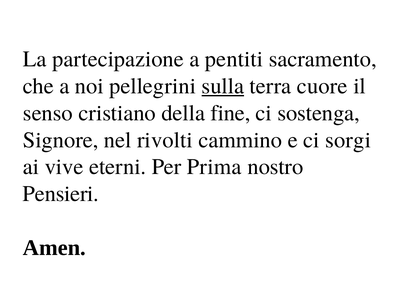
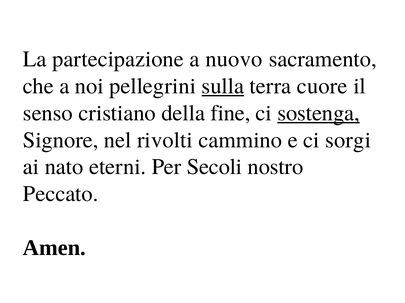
pentiti: pentiti -> nuovo
sostenga underline: none -> present
vive: vive -> nato
Prima: Prima -> Secoli
Pensieri: Pensieri -> Peccato
